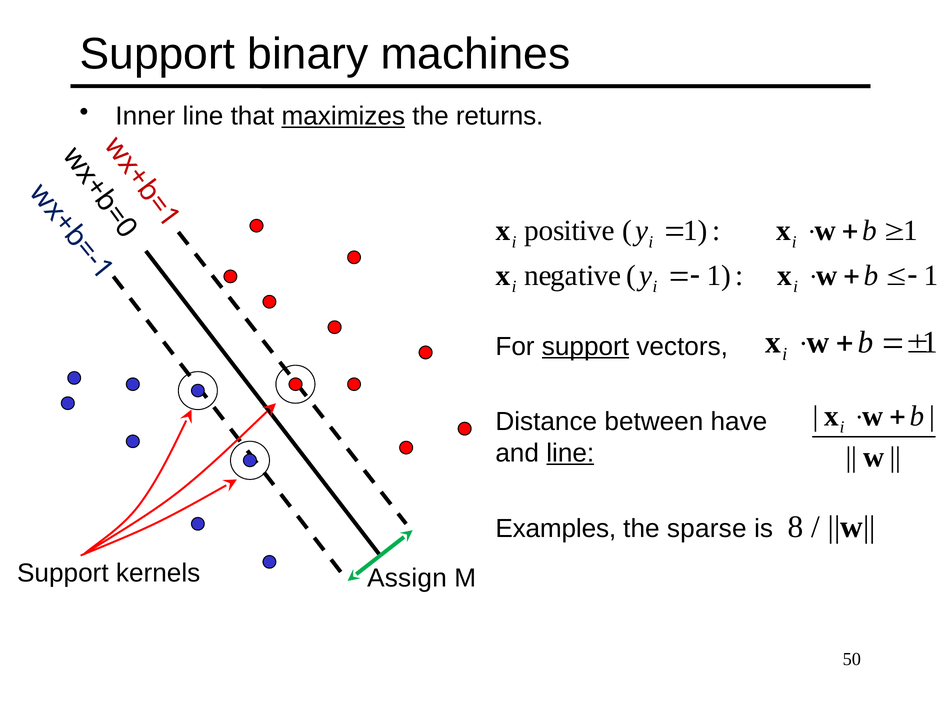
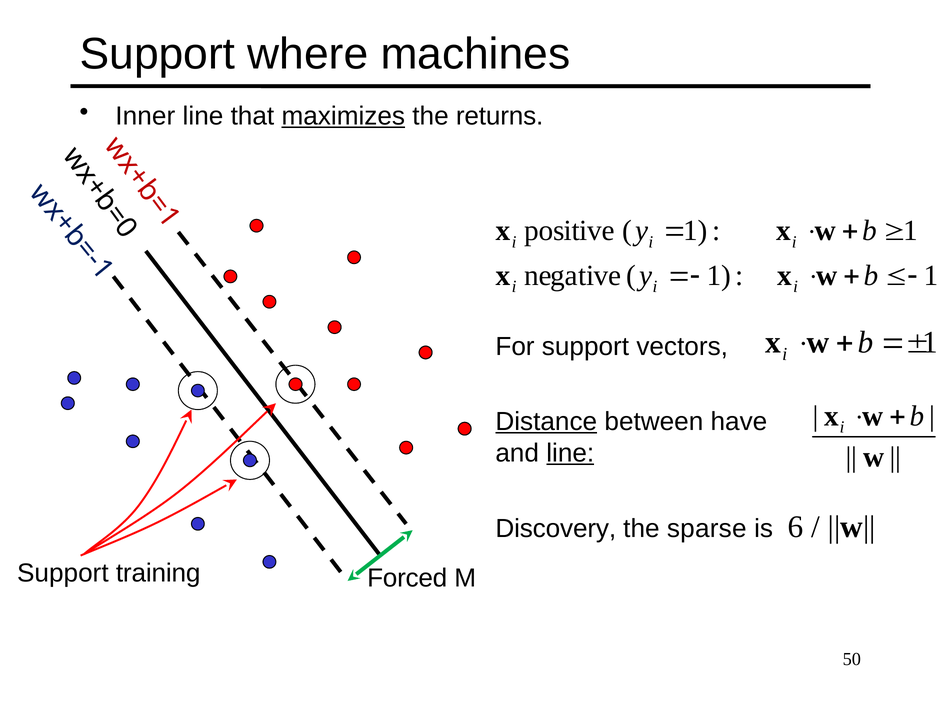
binary: binary -> where
support at (585, 347) underline: present -> none
Distance underline: none -> present
Examples: Examples -> Discovery
8: 8 -> 6
kernels: kernels -> training
Assign: Assign -> Forced
